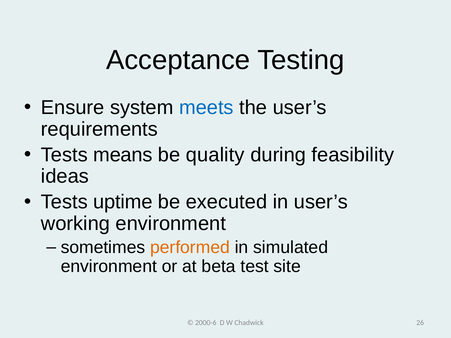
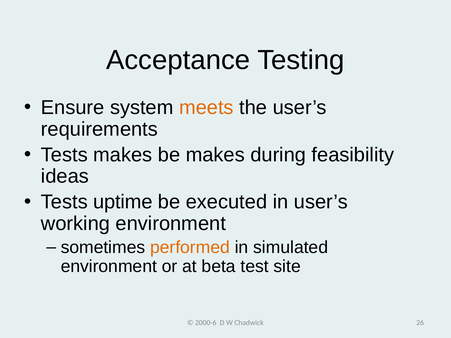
meets colour: blue -> orange
Tests means: means -> makes
be quality: quality -> makes
